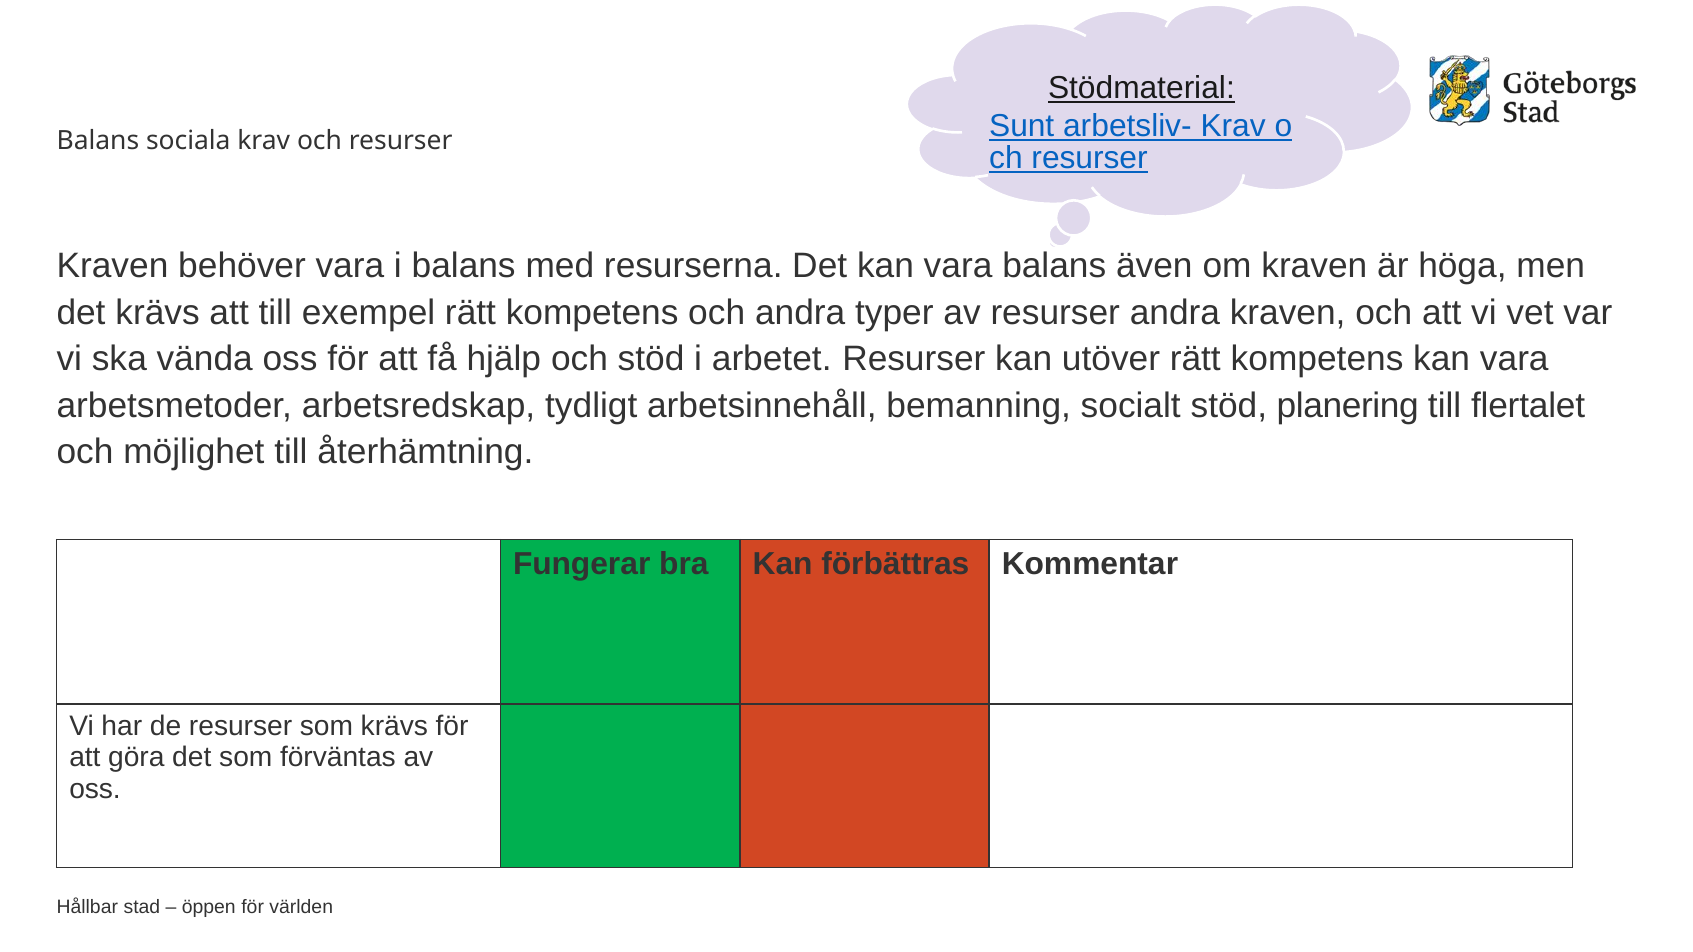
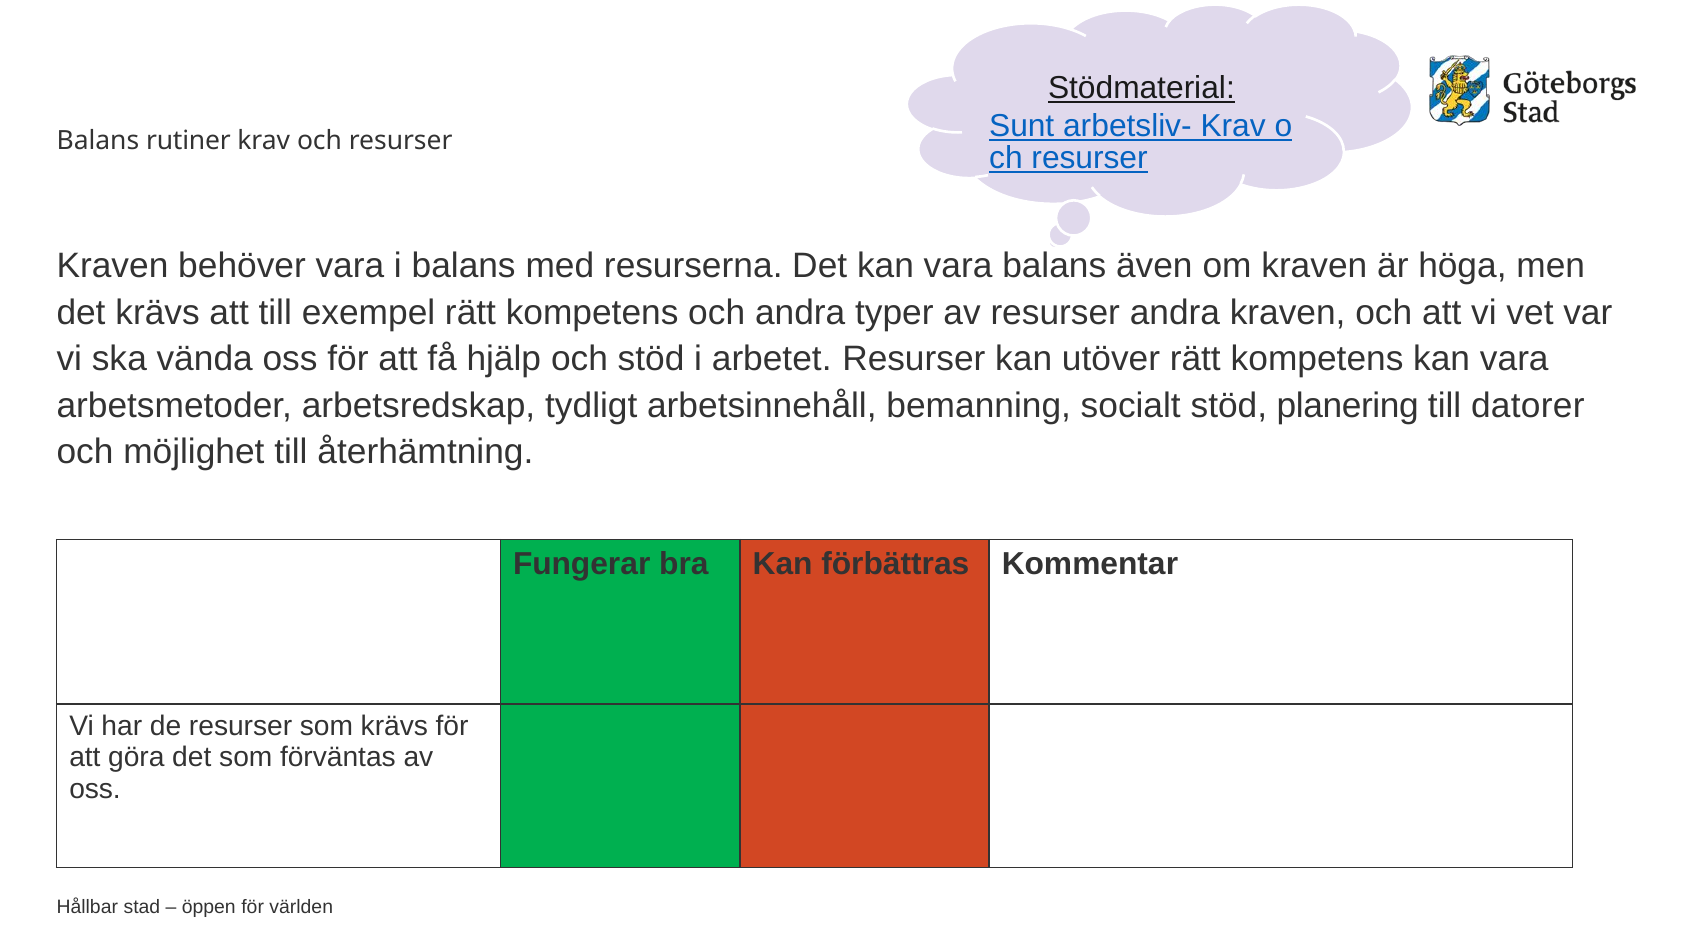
sociala: sociala -> rutiner
flertalet: flertalet -> datorer
